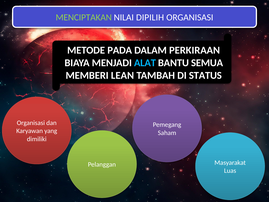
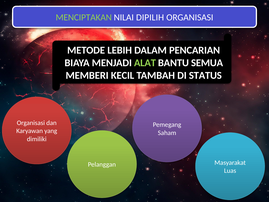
PADA: PADA -> LEBIH
PERKIRAAN: PERKIRAAN -> PENCARIAN
ALAT colour: light blue -> light green
LEAN: LEAN -> KECIL
